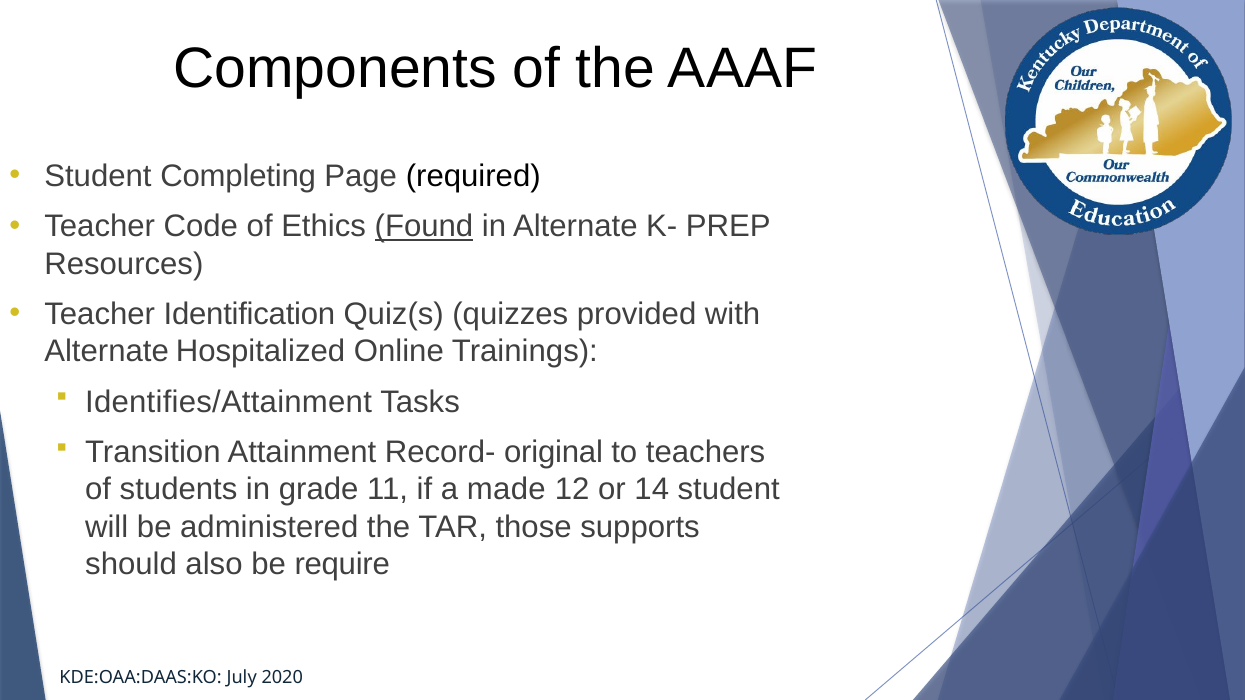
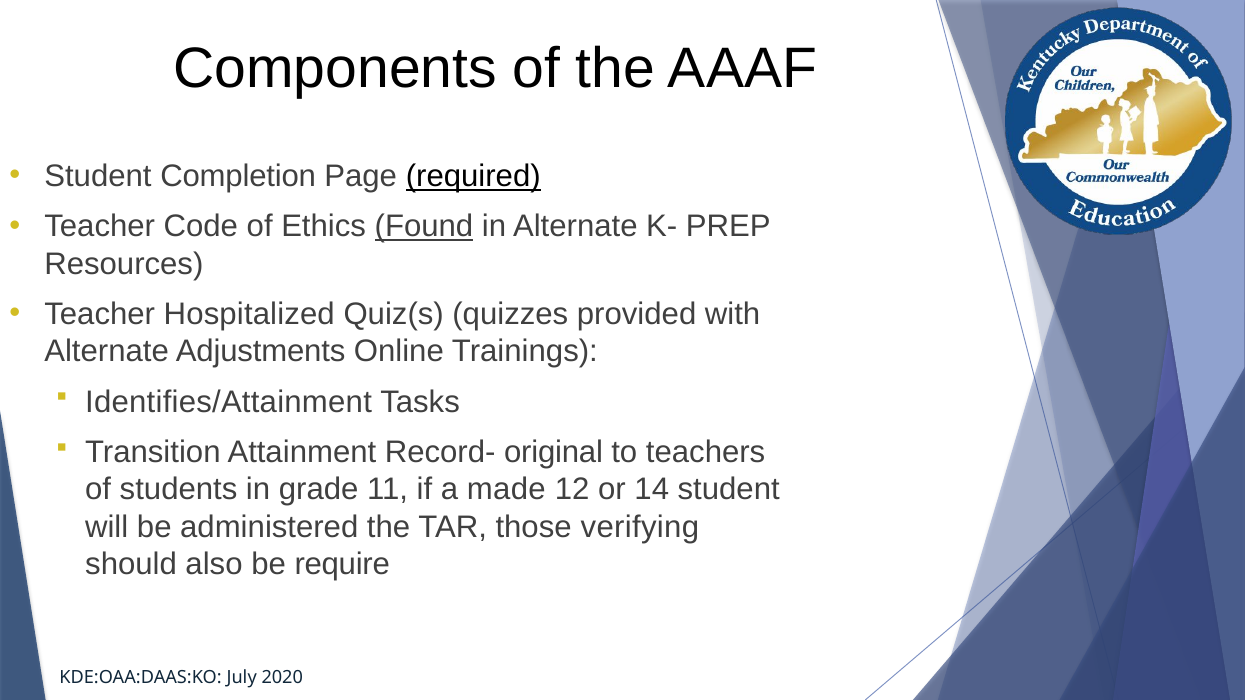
Completing: Completing -> Completion
required underline: none -> present
Identification: Identification -> Hospitalized
Hospitalized: Hospitalized -> Adjustments
supports: supports -> verifying
